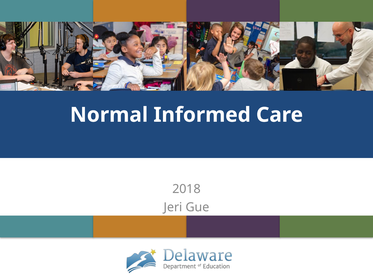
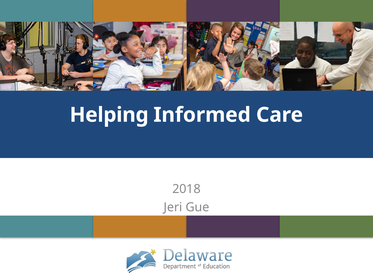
Normal: Normal -> Helping
